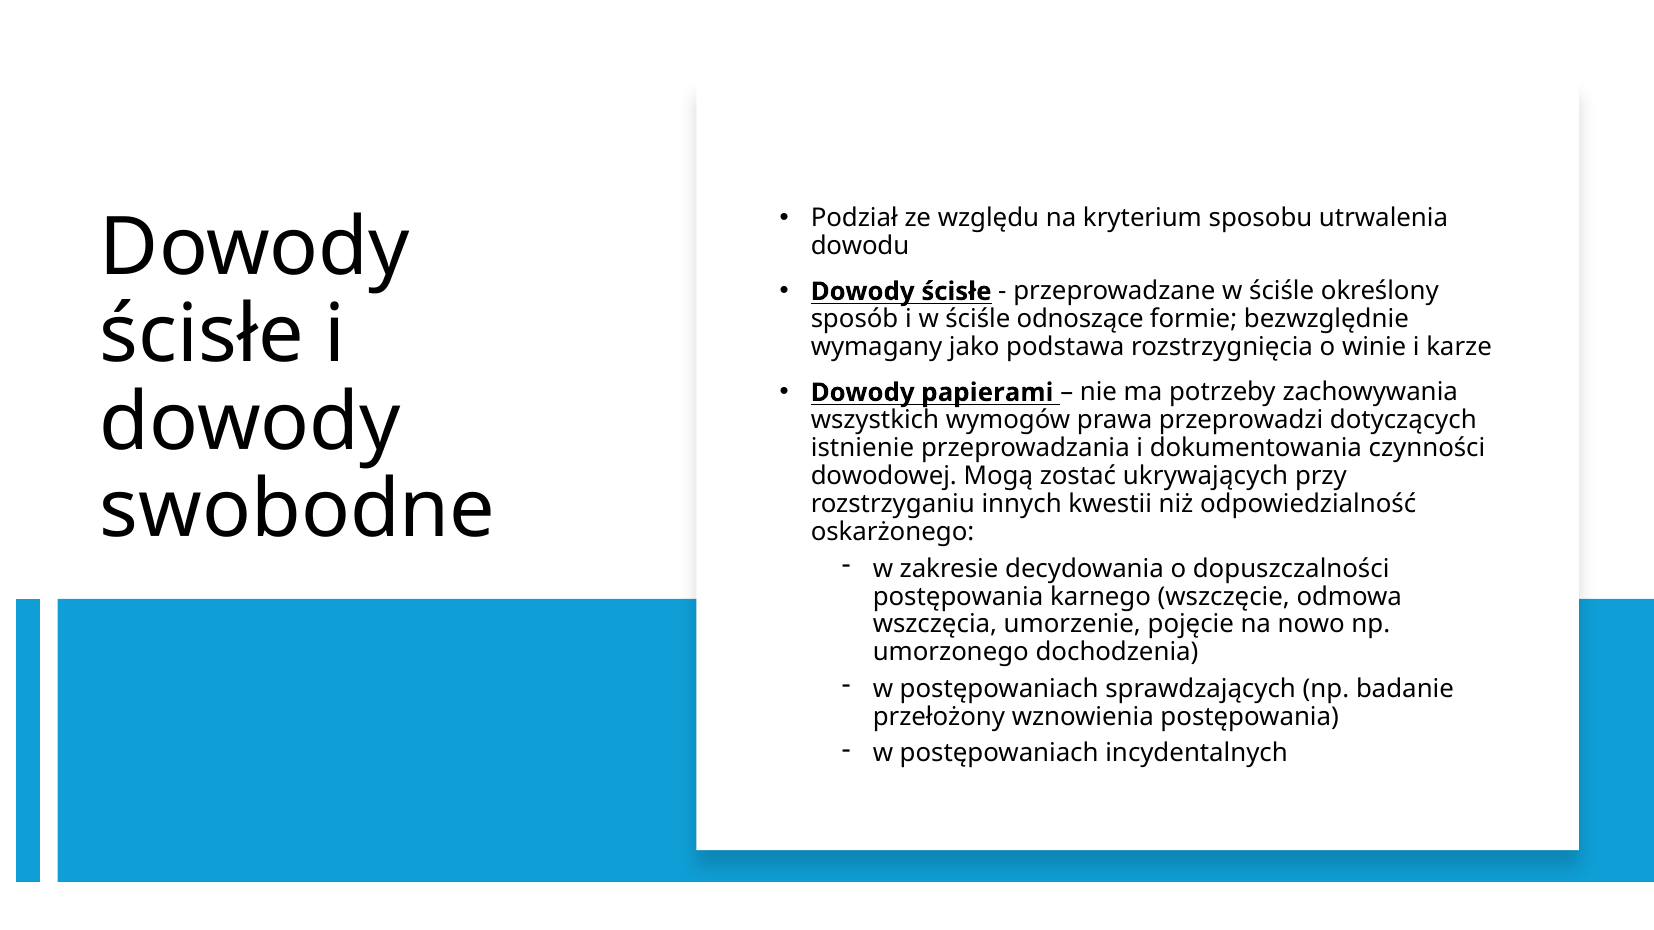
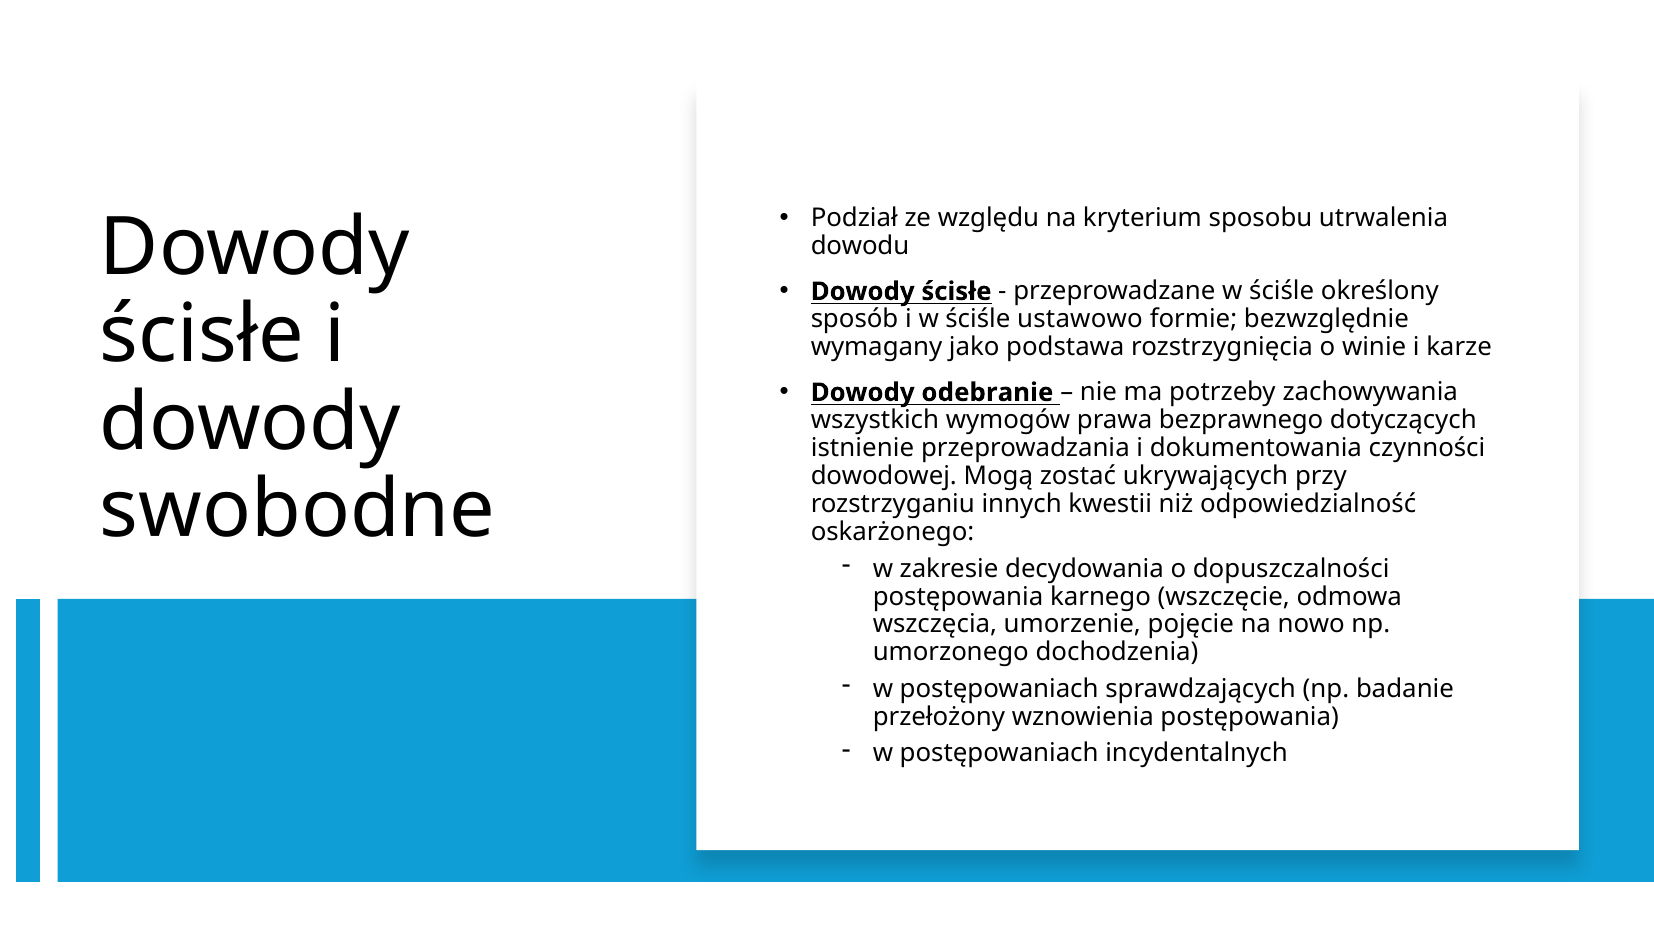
odnoszące: odnoszące -> ustawowo
papierami: papierami -> odebranie
przeprowadzi: przeprowadzi -> bezprawnego
